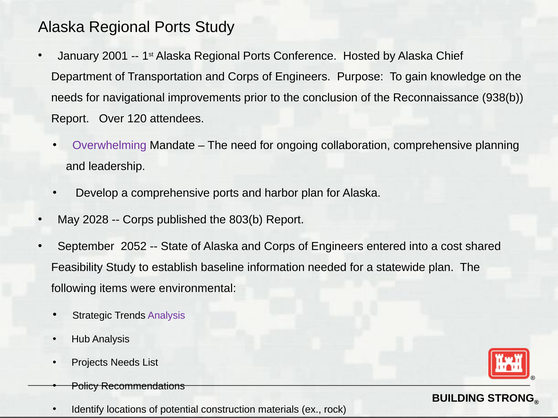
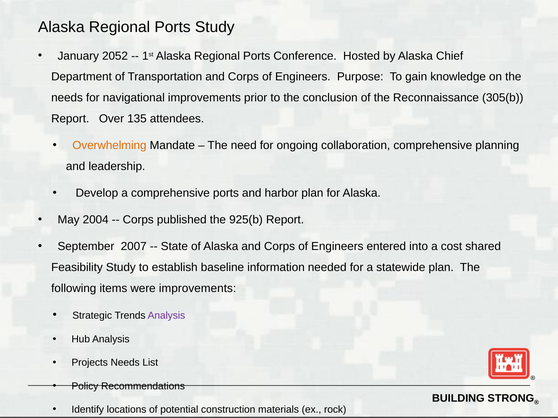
2001: 2001 -> 2052
938(b: 938(b -> 305(b
120: 120 -> 135
Overwhelming colour: purple -> orange
2028: 2028 -> 2004
803(b: 803(b -> 925(b
2052: 2052 -> 2007
were environmental: environmental -> improvements
